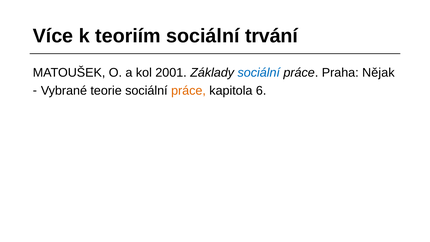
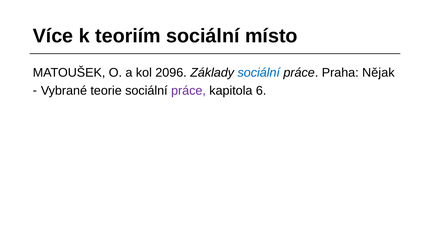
trvání: trvání -> místo
2001: 2001 -> 2096
práce at (188, 91) colour: orange -> purple
